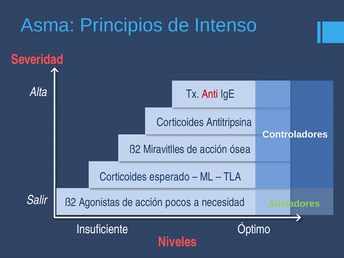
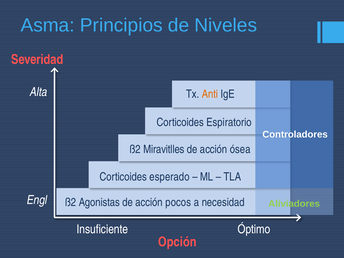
Intenso: Intenso -> Niveles
Anti colour: red -> orange
Antitripsina: Antitripsina -> Espiratorio
Salir: Salir -> Engl
Niveles: Niveles -> Opción
